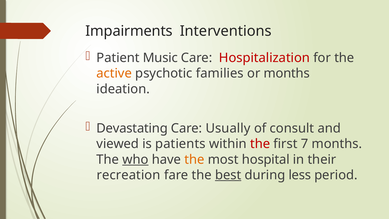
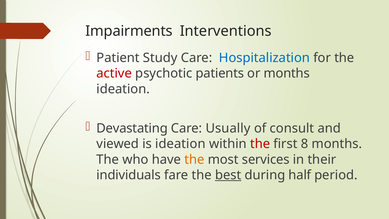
Music: Music -> Study
Hospitalization colour: red -> blue
active colour: orange -> red
families: families -> patients
is patients: patients -> ideation
7: 7 -> 8
who underline: present -> none
hospital: hospital -> services
recreation: recreation -> individuals
less: less -> half
